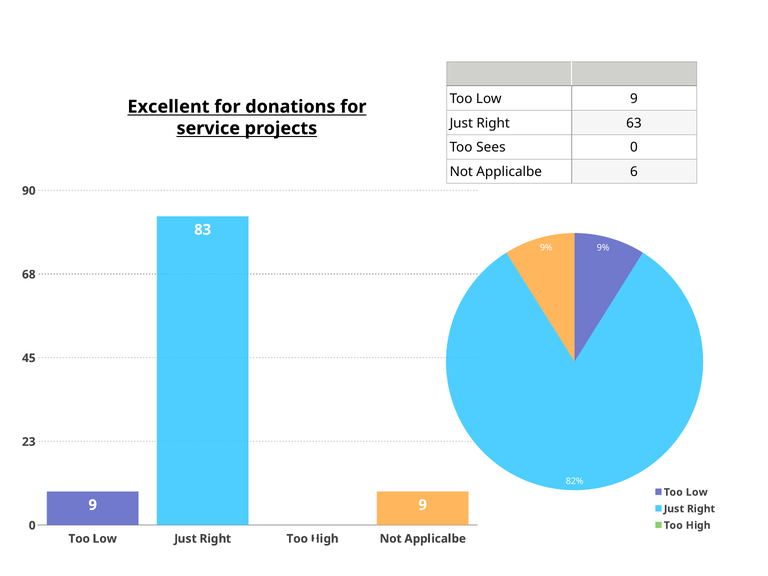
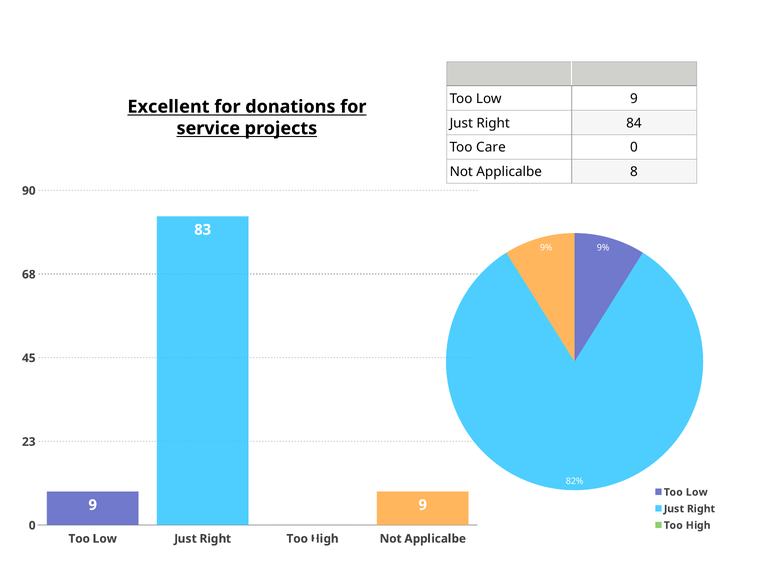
63: 63 -> 84
Sees: Sees -> Care
6: 6 -> 8
